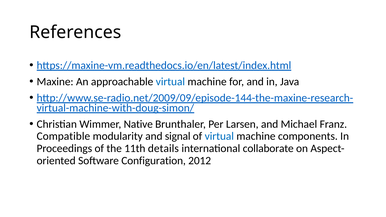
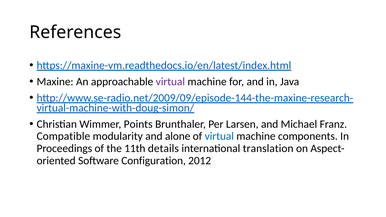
virtual at (170, 82) colour: blue -> purple
Native: Native -> Points
signal: signal -> alone
collaborate: collaborate -> translation
